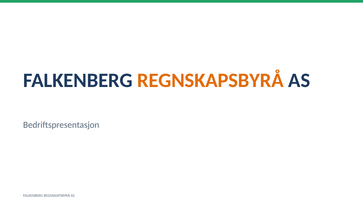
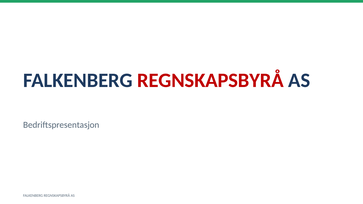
REGNSKAPSBYRÅ at (210, 81) colour: orange -> red
